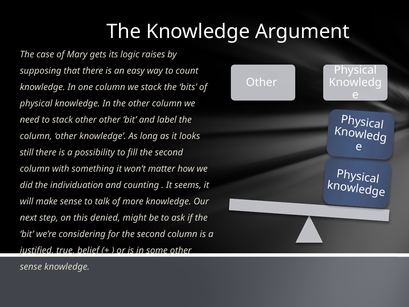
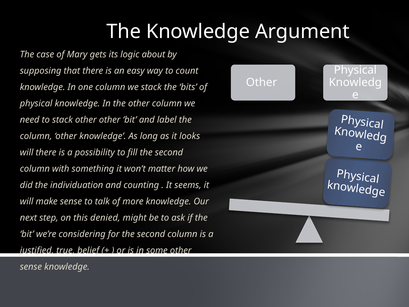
raises: raises -> about
still at (27, 152): still -> will
